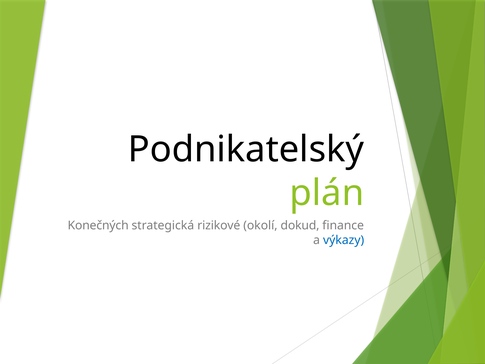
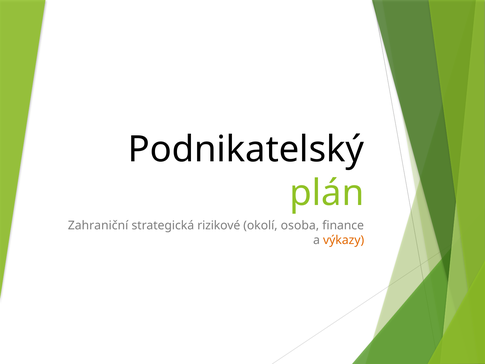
Konečných: Konečných -> Zahraniční
dokud: dokud -> osoba
výkazy colour: blue -> orange
